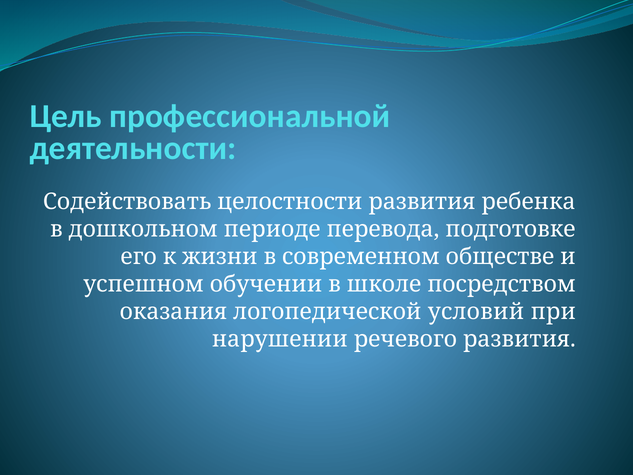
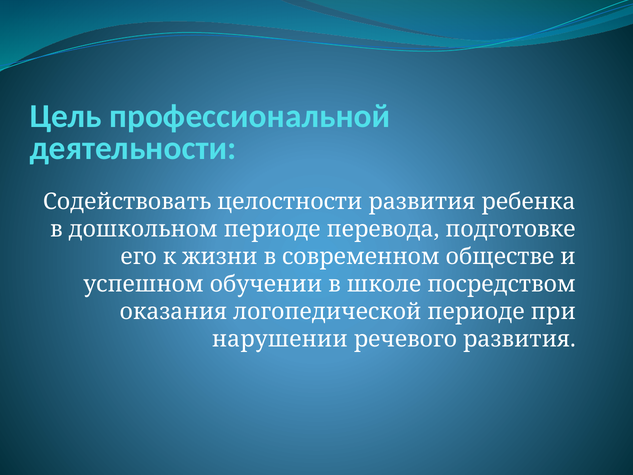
логопедической условий: условий -> периоде
